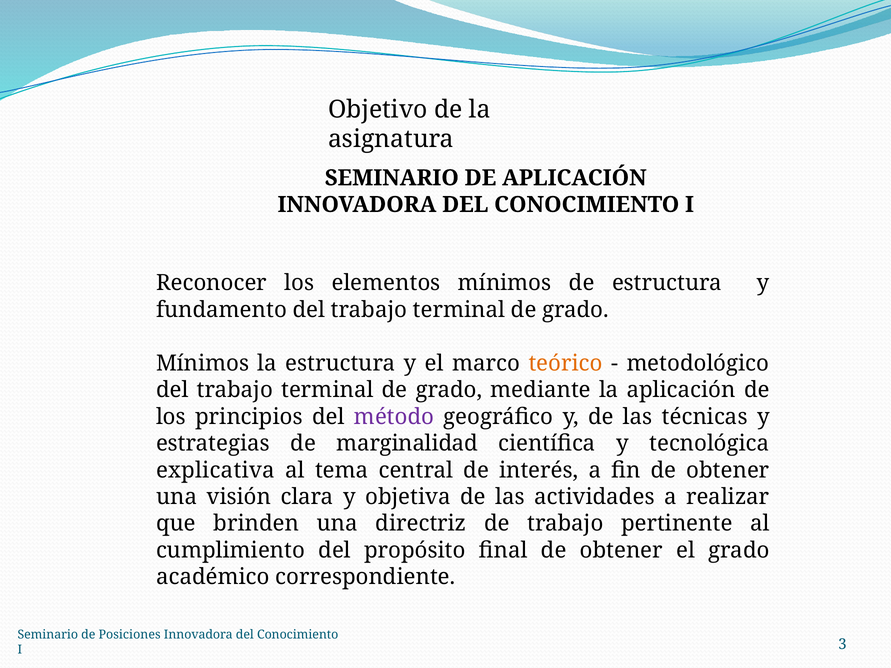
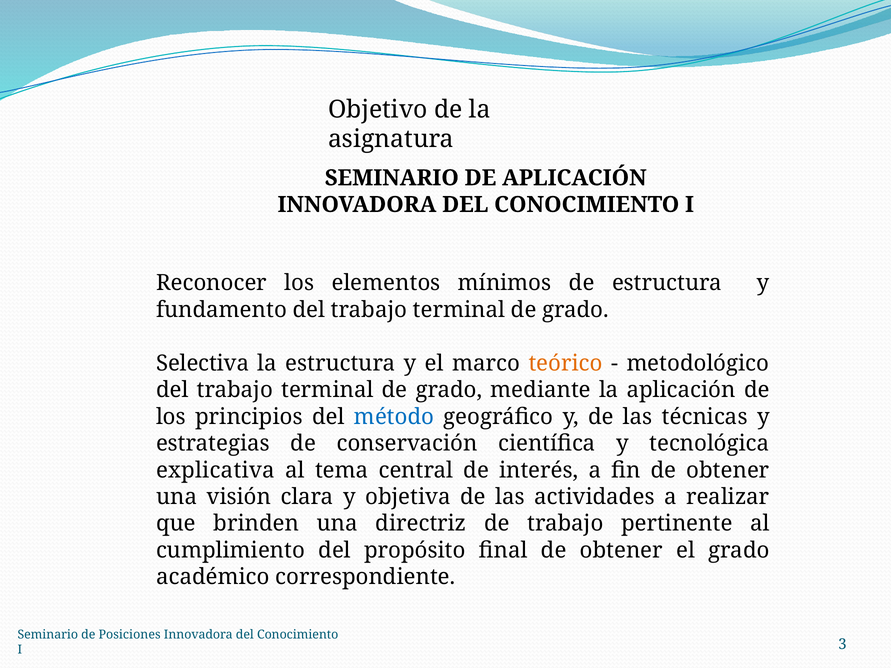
Mínimos at (203, 363): Mínimos -> Selectiva
método colour: purple -> blue
marginalidad: marginalidad -> conservación
